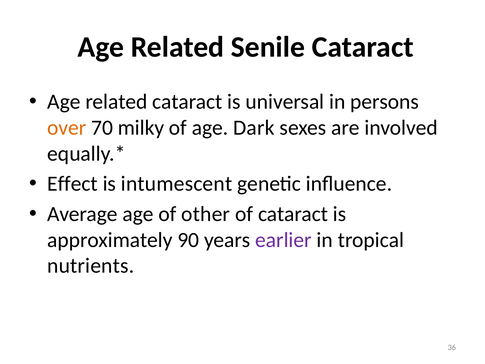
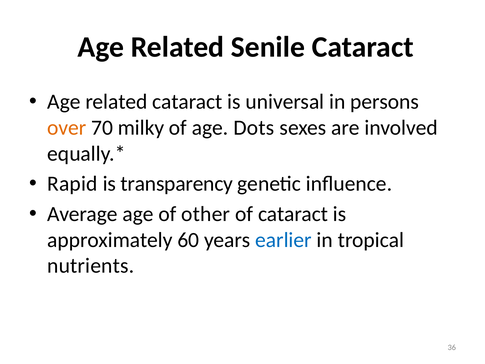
Dark: Dark -> Dots
Effect: Effect -> Rapid
intumescent: intumescent -> transparency
90: 90 -> 60
earlier colour: purple -> blue
